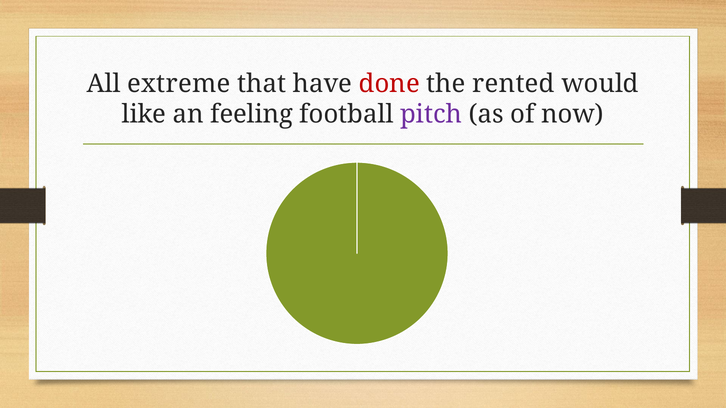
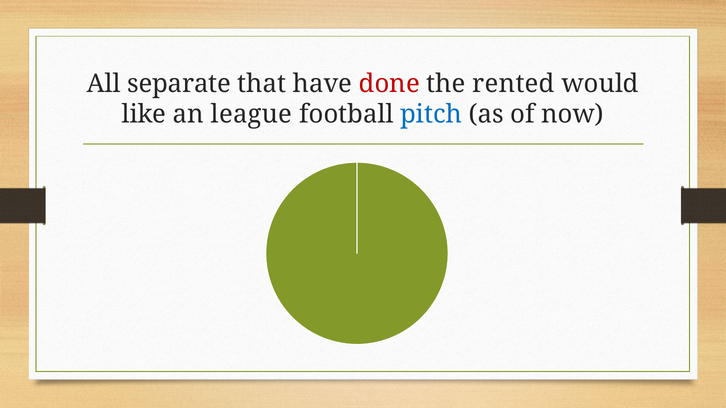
extreme: extreme -> separate
feeling: feeling -> league
pitch colour: purple -> blue
